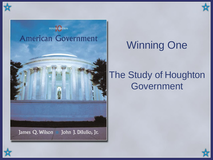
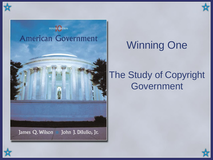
Houghton: Houghton -> Copyright
